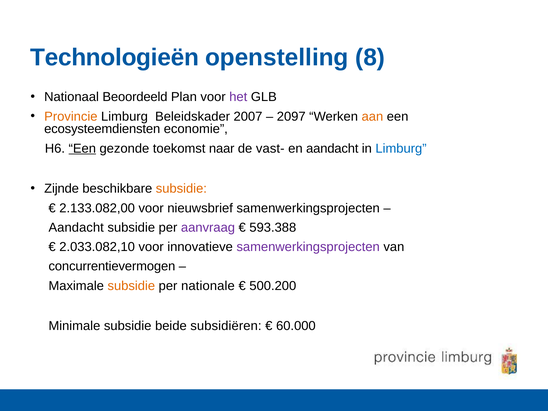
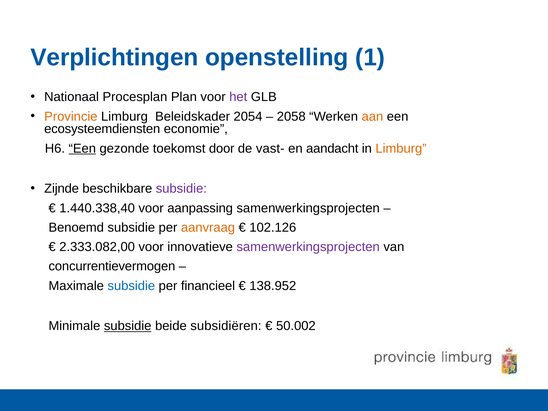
Technologieën: Technologieën -> Verplichtingen
8: 8 -> 1
Beoordeeld: Beoordeeld -> Procesplan
2007: 2007 -> 2054
2097: 2097 -> 2058
naar: naar -> door
Limburg at (401, 148) colour: blue -> orange
subsidie at (181, 189) colour: orange -> purple
2.133.082,00: 2.133.082,00 -> 1.440.338,40
nieuwsbrief: nieuwsbrief -> aanpassing
Aandacht at (76, 228): Aandacht -> Benoemd
aanvraag colour: purple -> orange
593.388: 593.388 -> 102.126
2.033.082,10: 2.033.082,10 -> 2.333.082,00
subsidie at (131, 286) colour: orange -> blue
nationale: nationale -> financieel
500.200: 500.200 -> 138.952
subsidie at (128, 326) underline: none -> present
60.000: 60.000 -> 50.002
